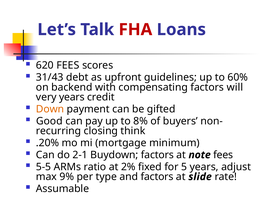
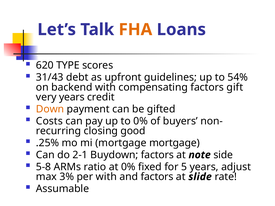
FHA colour: red -> orange
620 FEES: FEES -> TYPE
60%: 60% -> 54%
will: will -> gift
Good: Good -> Costs
to 8%: 8% -> 0%
think: think -> good
.20%: .20% -> .25%
mortgage minimum: minimum -> mortgage
note fees: fees -> side
5-5: 5-5 -> 5-8
at 2%: 2% -> 0%
9%: 9% -> 3%
per type: type -> with
